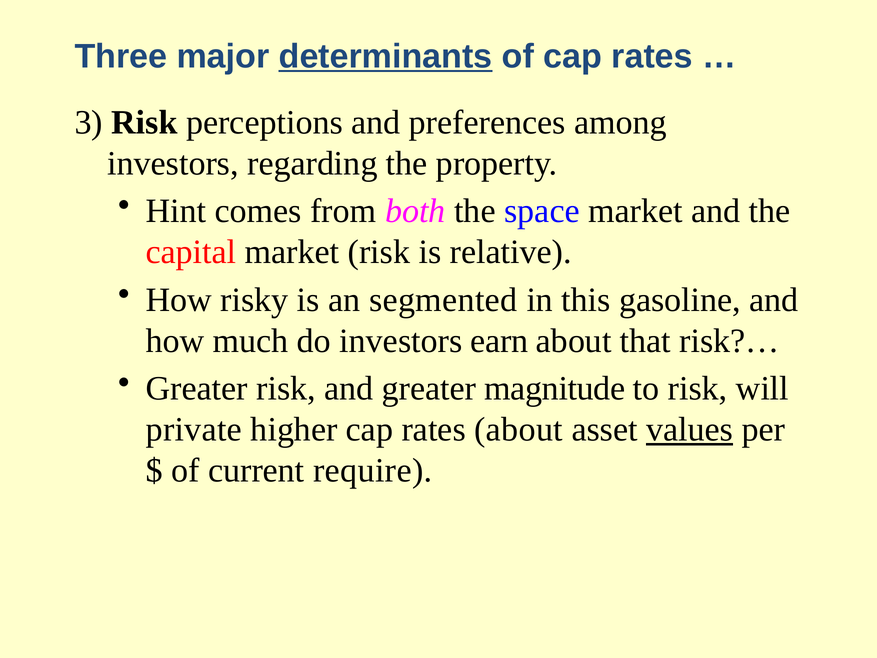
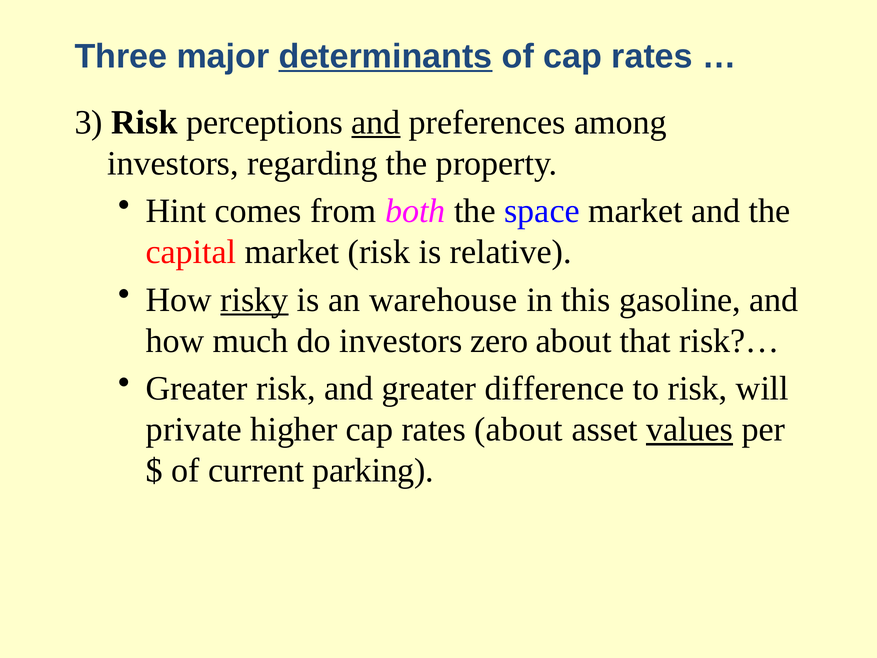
and at (376, 122) underline: none -> present
risky underline: none -> present
segmented: segmented -> warehouse
earn: earn -> zero
magnitude: magnitude -> difference
require: require -> parking
